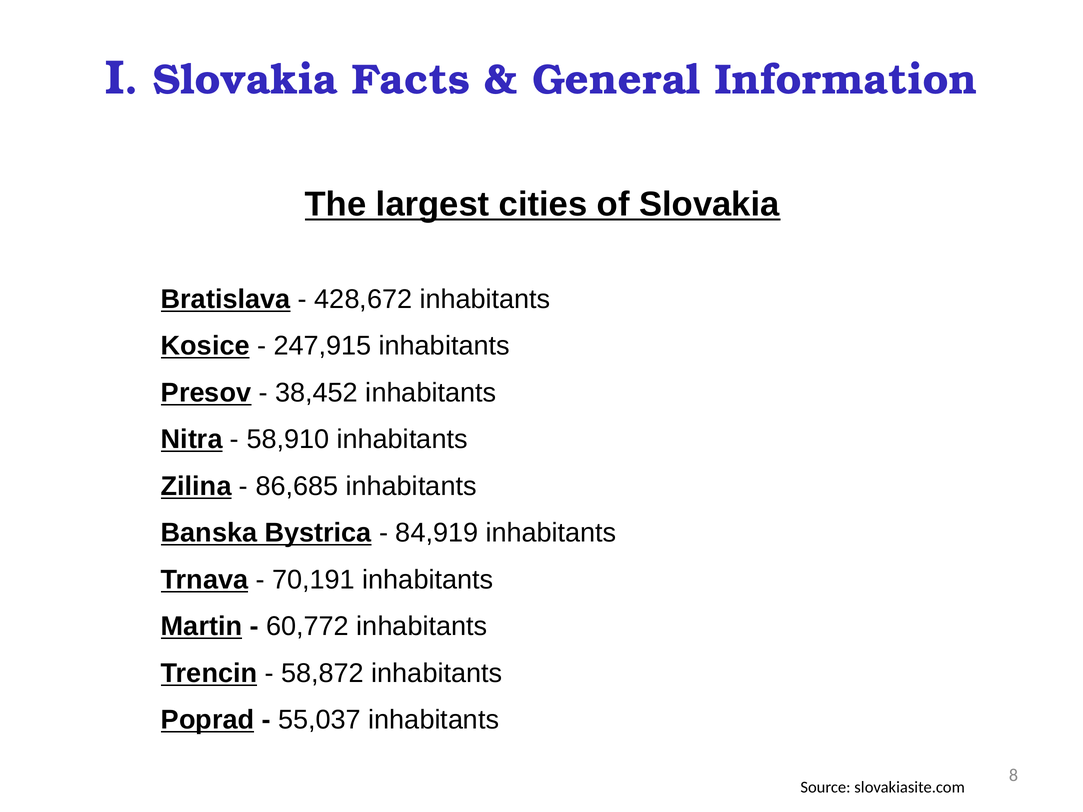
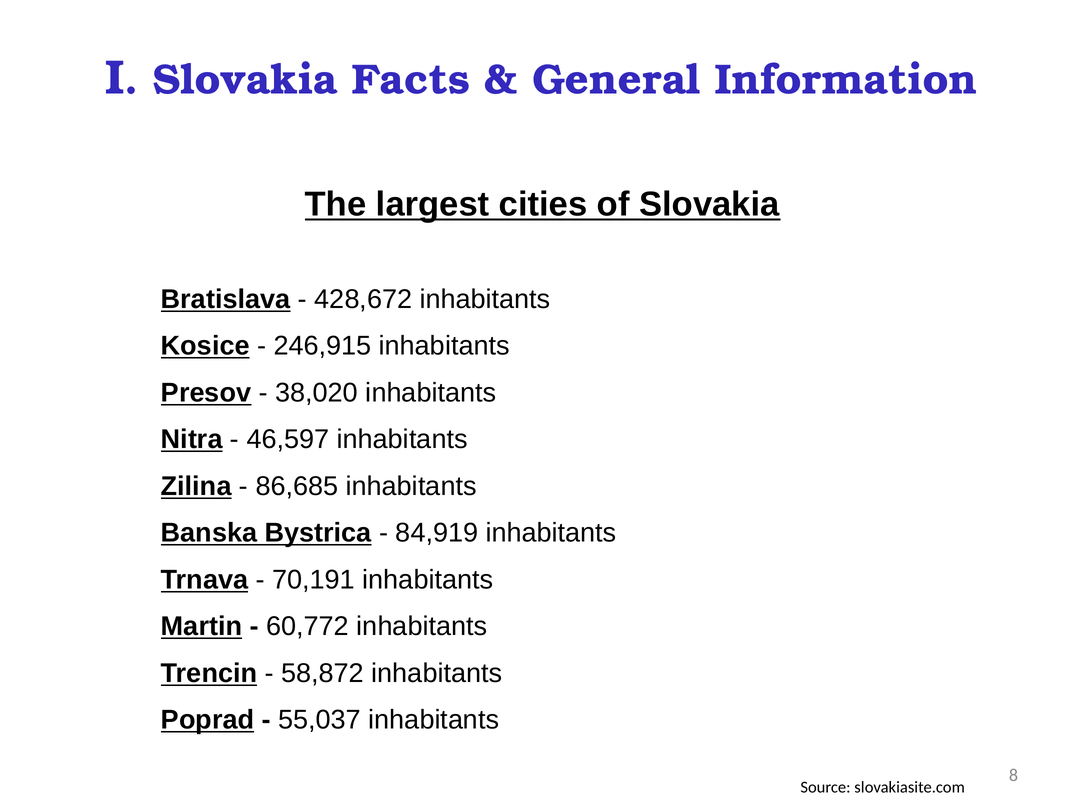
247,915: 247,915 -> 246,915
38,452: 38,452 -> 38,020
58,910: 58,910 -> 46,597
